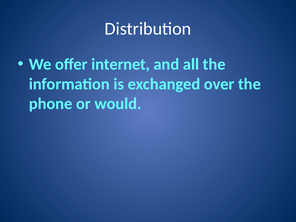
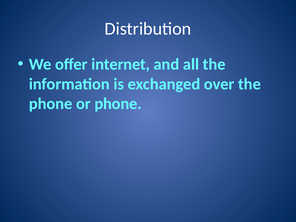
or would: would -> phone
